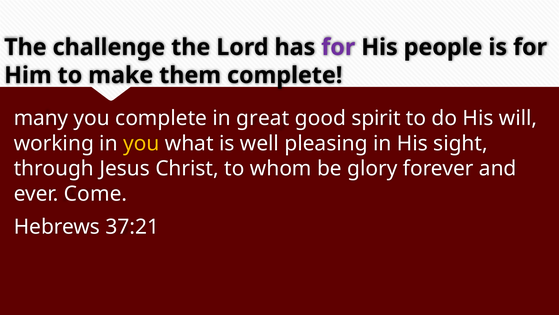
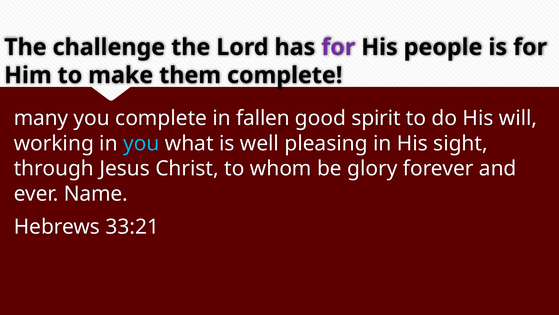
great: great -> fallen
you at (141, 143) colour: yellow -> light blue
Come: Come -> Name
37:21: 37:21 -> 33:21
